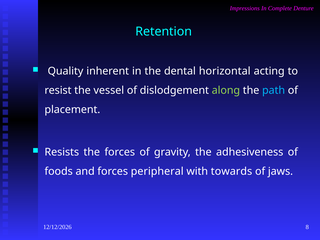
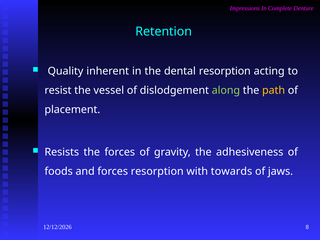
dental horizontal: horizontal -> resorption
path colour: light blue -> yellow
forces peripheral: peripheral -> resorption
